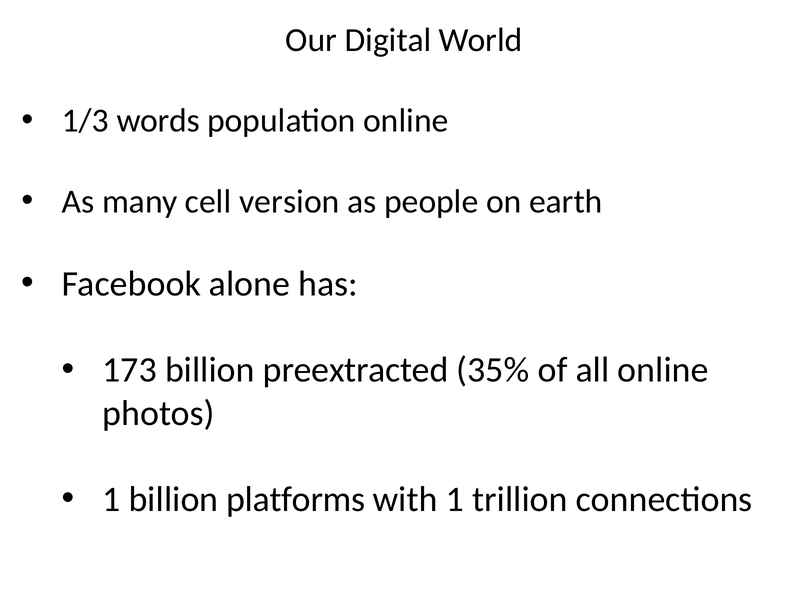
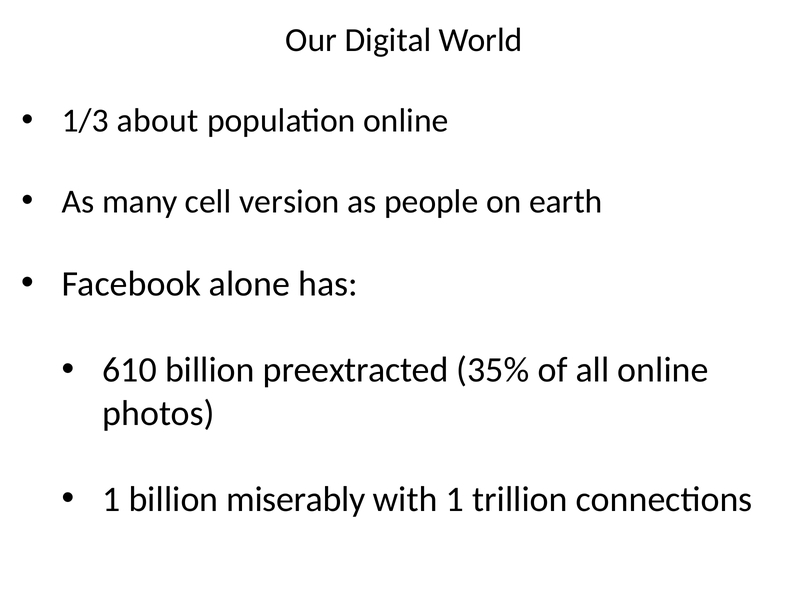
words: words -> about
173: 173 -> 610
platforms: platforms -> miserably
